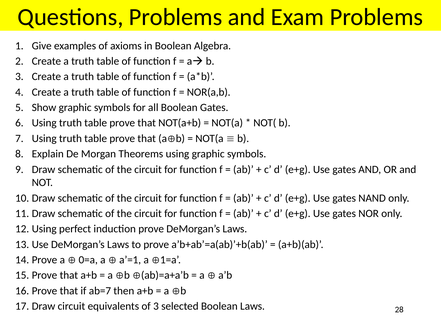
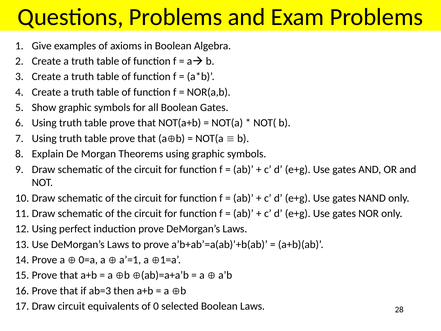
ab=7: ab=7 -> ab=3
of 3: 3 -> 0
